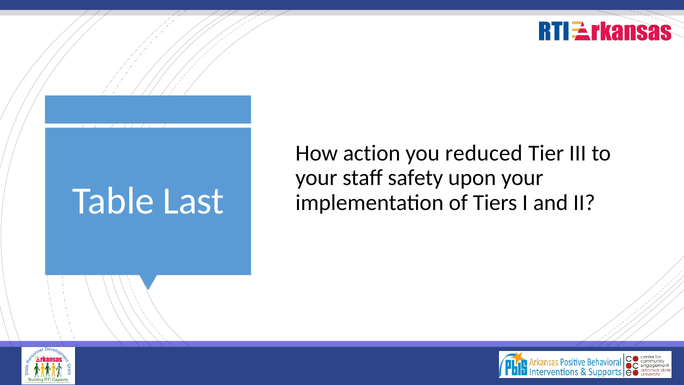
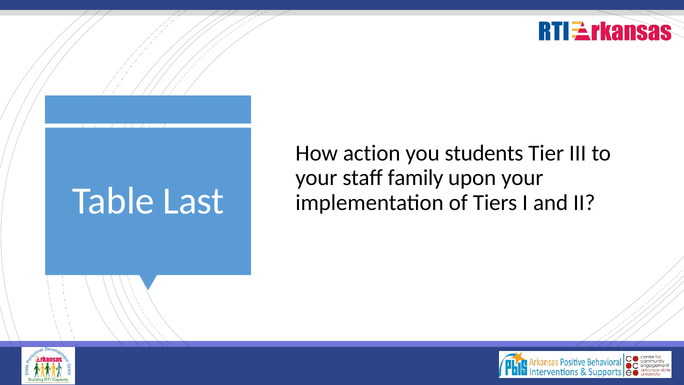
reduced: reduced -> students
safety: safety -> family
